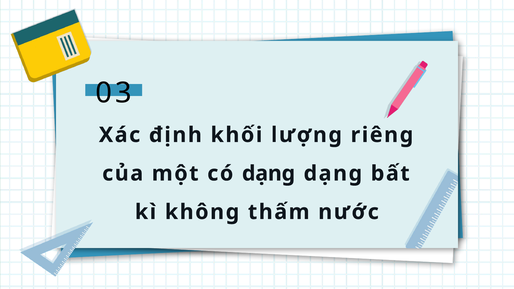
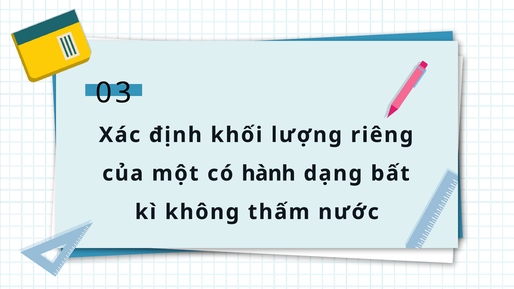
có dạng: dạng -> hành
